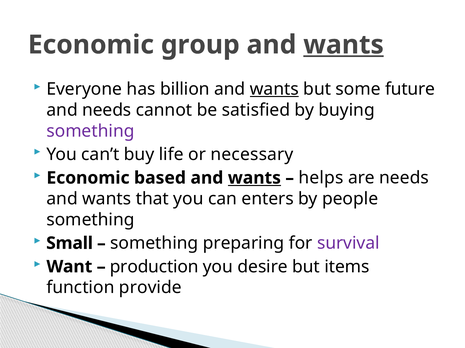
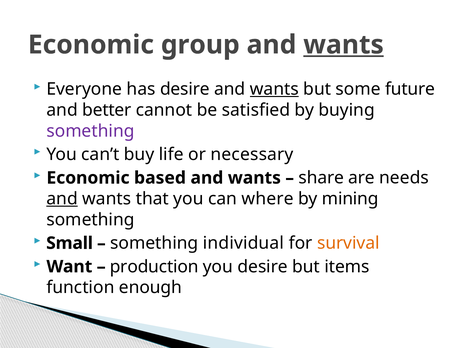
has billion: billion -> desire
and needs: needs -> better
wants at (254, 178) underline: present -> none
helps: helps -> share
and at (62, 199) underline: none -> present
enters: enters -> where
people: people -> mining
preparing: preparing -> individual
survival colour: purple -> orange
provide: provide -> enough
